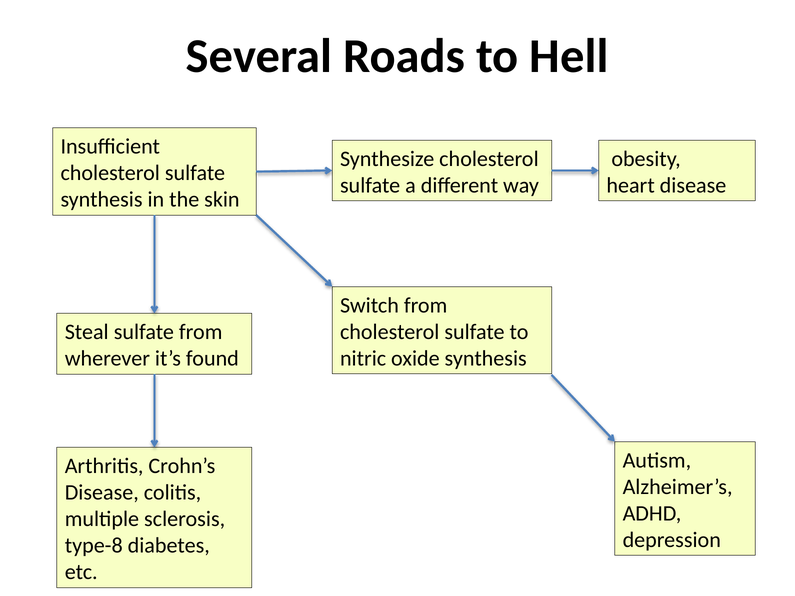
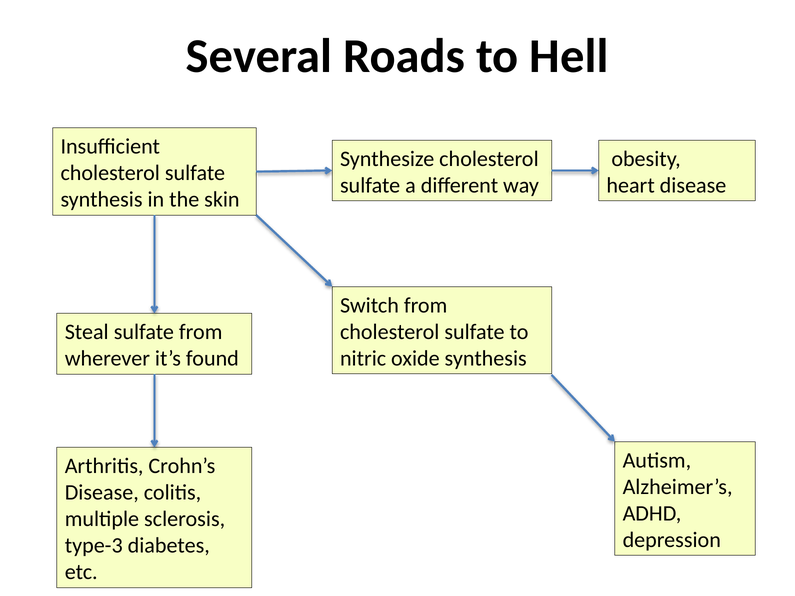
type-8: type-8 -> type-3
